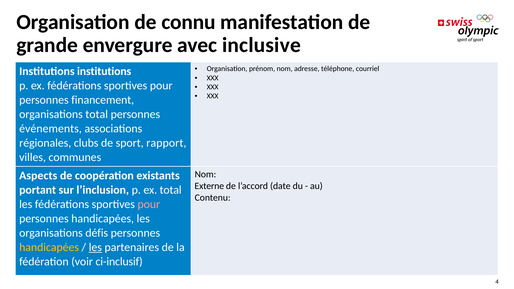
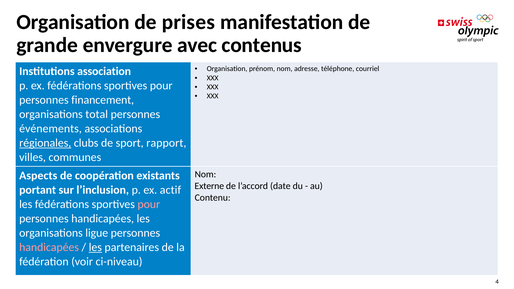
connu: connu -> prises
inclusive: inclusive -> contenus
Institutions institutions: institutions -> association
régionales underline: none -> present
ex total: total -> actif
défis: défis -> ligue
handicapées at (49, 247) colour: yellow -> pink
ci-inclusif: ci-inclusif -> ci-niveau
